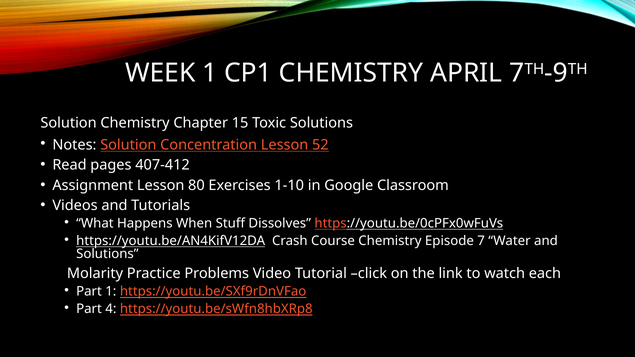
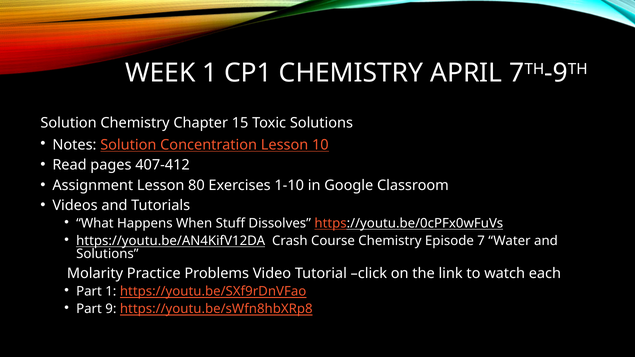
52: 52 -> 10
4: 4 -> 9
